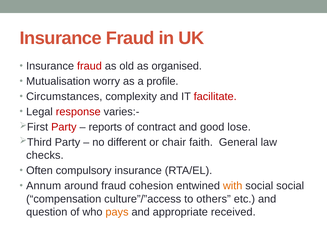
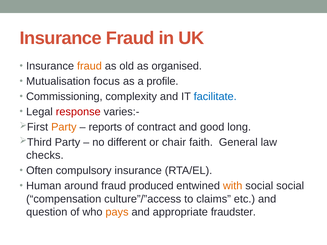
fraud at (89, 66) colour: red -> orange
worry: worry -> focus
Circumstances: Circumstances -> Commissioning
facilitate colour: red -> blue
Party at (64, 127) colour: red -> orange
lose: lose -> long
Annum: Annum -> Human
cohesion: cohesion -> produced
others: others -> claims
received: received -> fraudster
